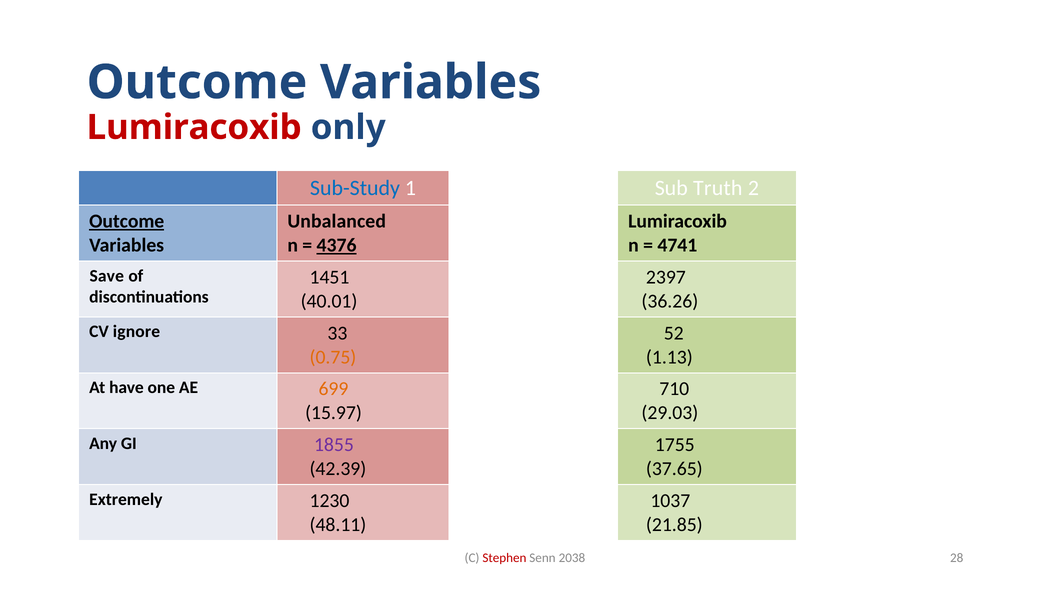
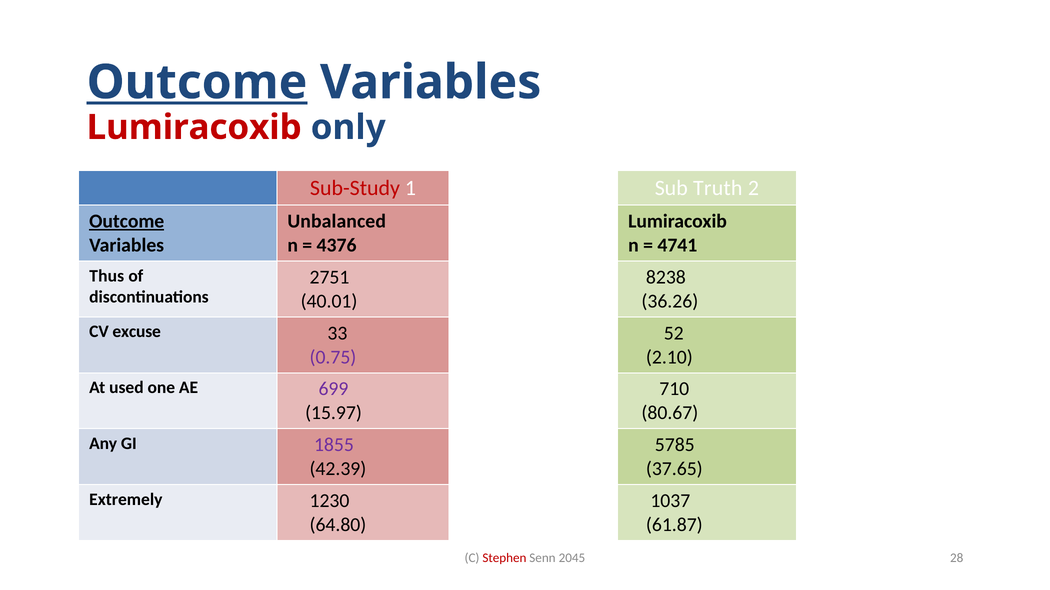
Outcome at (197, 82) underline: none -> present
Sub-Study colour: blue -> red
4376 underline: present -> none
Save: Save -> Thus
1451: 1451 -> 2751
2397: 2397 -> 8238
ignore: ignore -> excuse
0.75 colour: orange -> purple
1.13: 1.13 -> 2.10
have: have -> used
699 colour: orange -> purple
29.03: 29.03 -> 80.67
1755: 1755 -> 5785
48.11: 48.11 -> 64.80
21.85: 21.85 -> 61.87
2038: 2038 -> 2045
